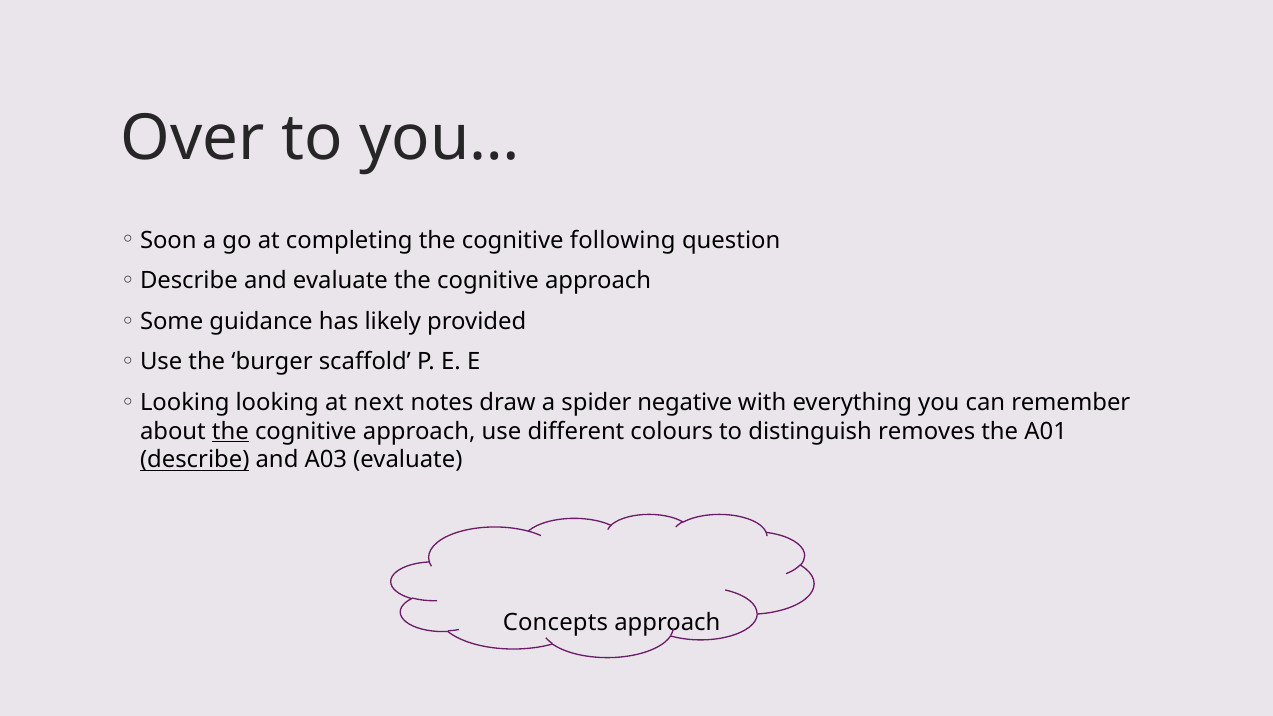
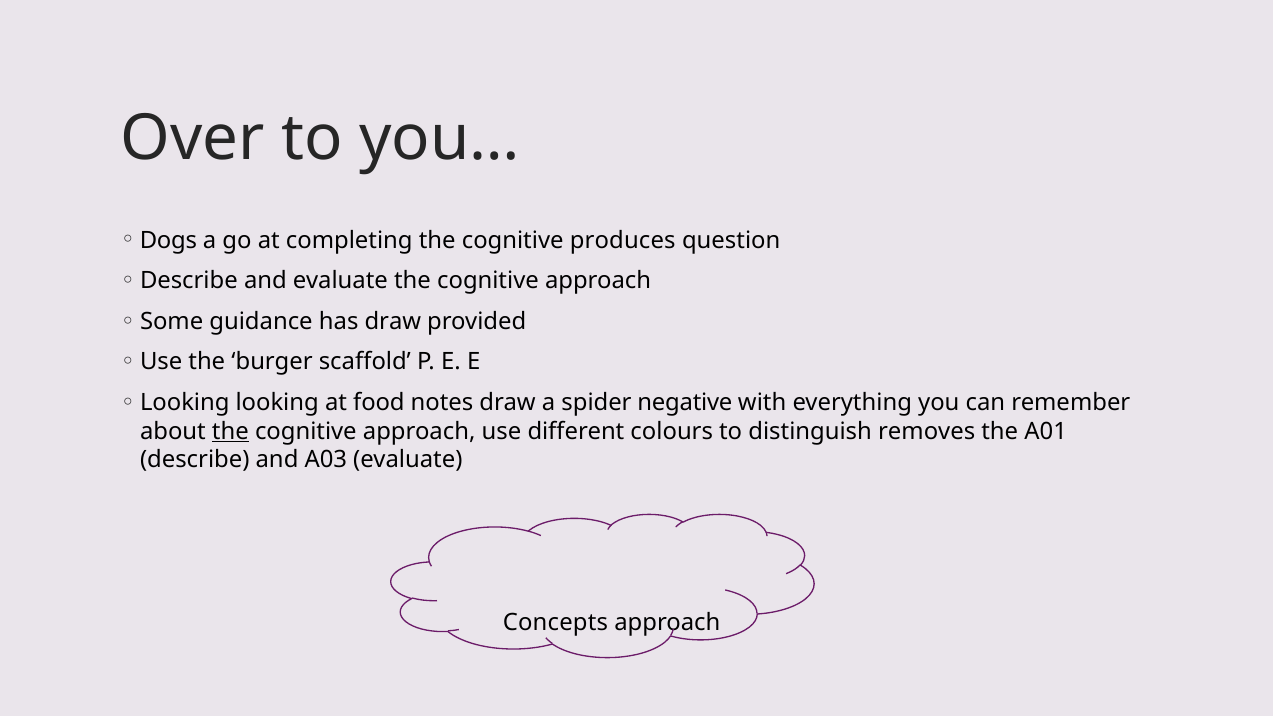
Soon: Soon -> Dogs
following: following -> produces
has likely: likely -> draw
next: next -> food
describe at (195, 460) underline: present -> none
